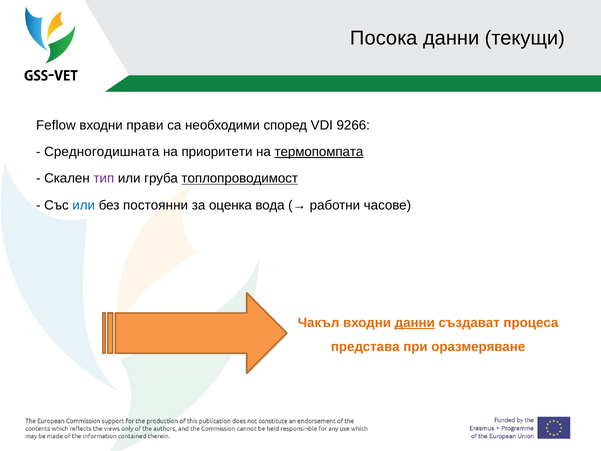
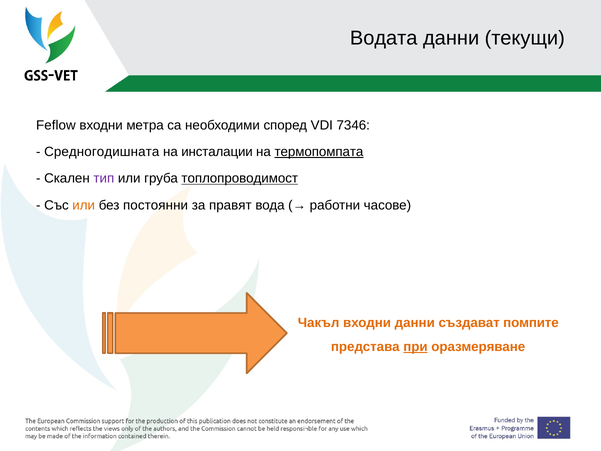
Посока: Посока -> Водата
прави: прави -> метра
9266: 9266 -> 7346
приоритети: приоритети -> инсталации
или at (84, 205) colour: blue -> orange
оценка: оценка -> правят
данни at (415, 323) underline: present -> none
процеса: процеса -> помпите
при underline: none -> present
